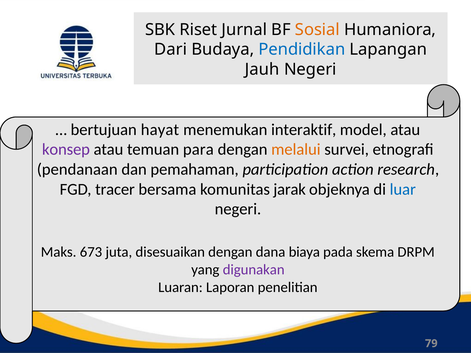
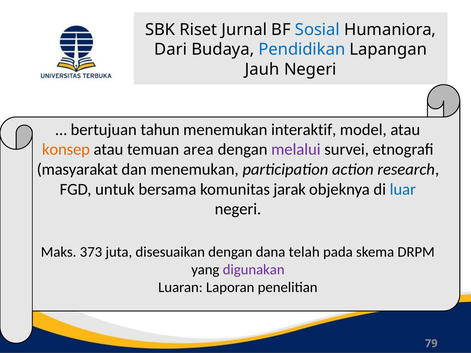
Sosial colour: orange -> blue
hayat: hayat -> tahun
konsep colour: purple -> orange
para: para -> area
melalui colour: orange -> purple
pendanaan: pendanaan -> masyarakat
dan pemahaman: pemahaman -> menemukan
tracer: tracer -> untuk
673: 673 -> 373
biaya: biaya -> telah
